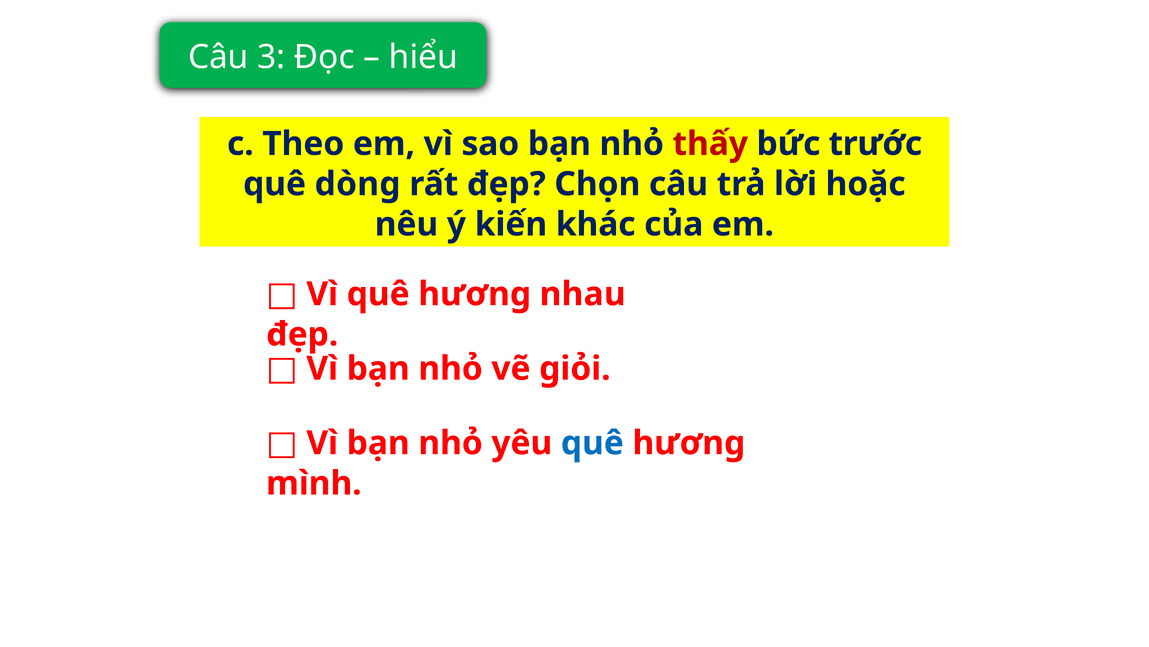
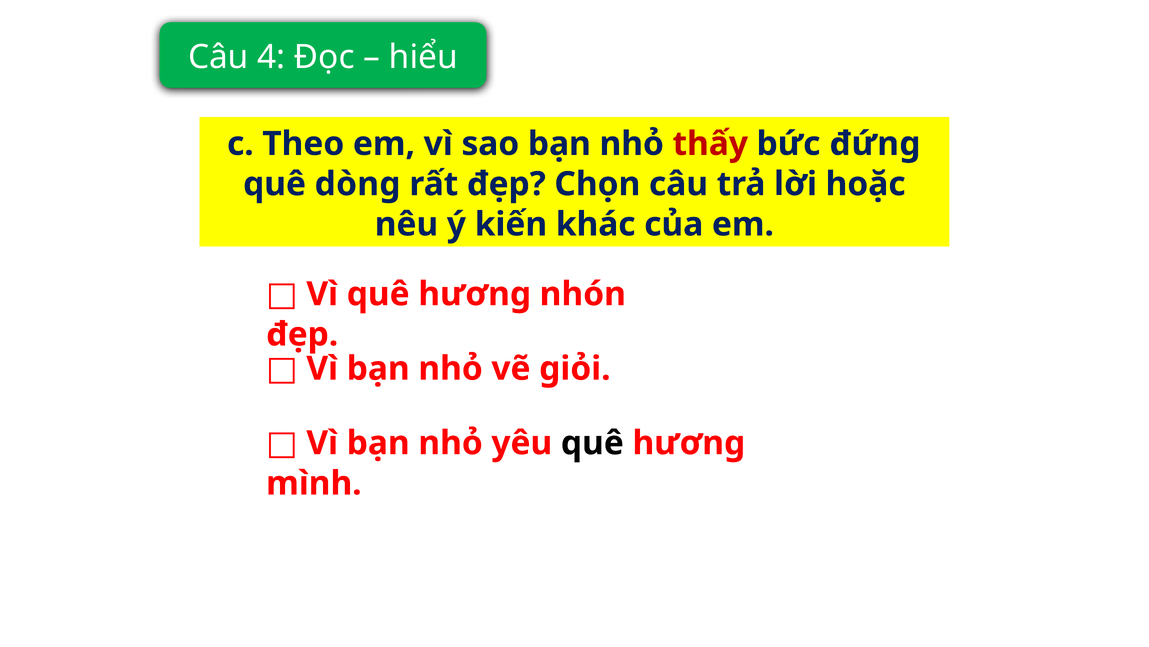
3: 3 -> 4
trước: trước -> đứng
nhau: nhau -> nhón
quê at (592, 443) colour: blue -> black
